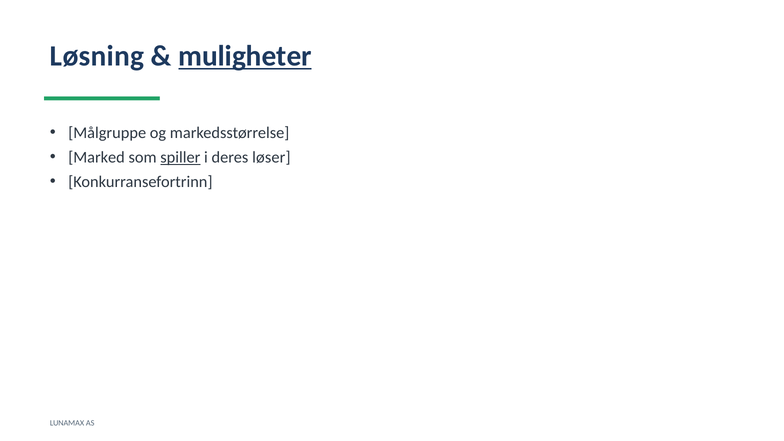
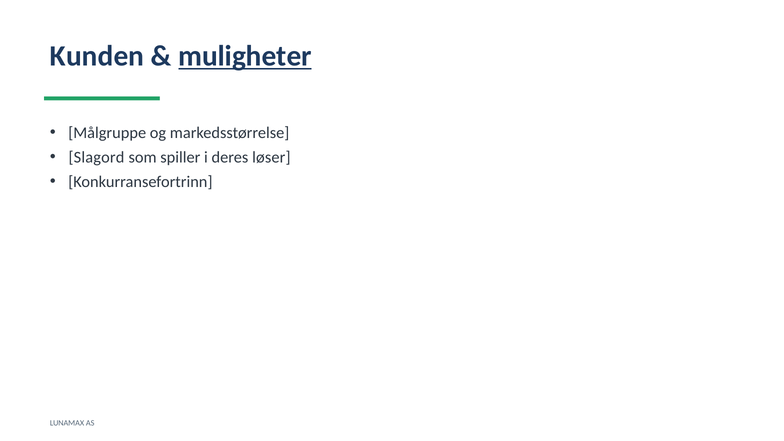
Løsning: Løsning -> Kunden
Marked: Marked -> Slagord
spiller underline: present -> none
